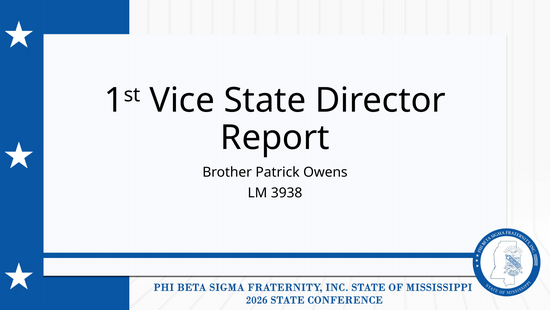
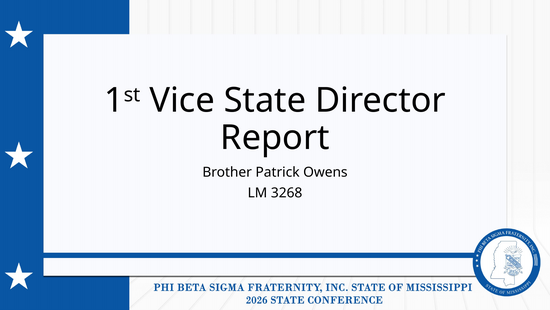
3938: 3938 -> 3268
